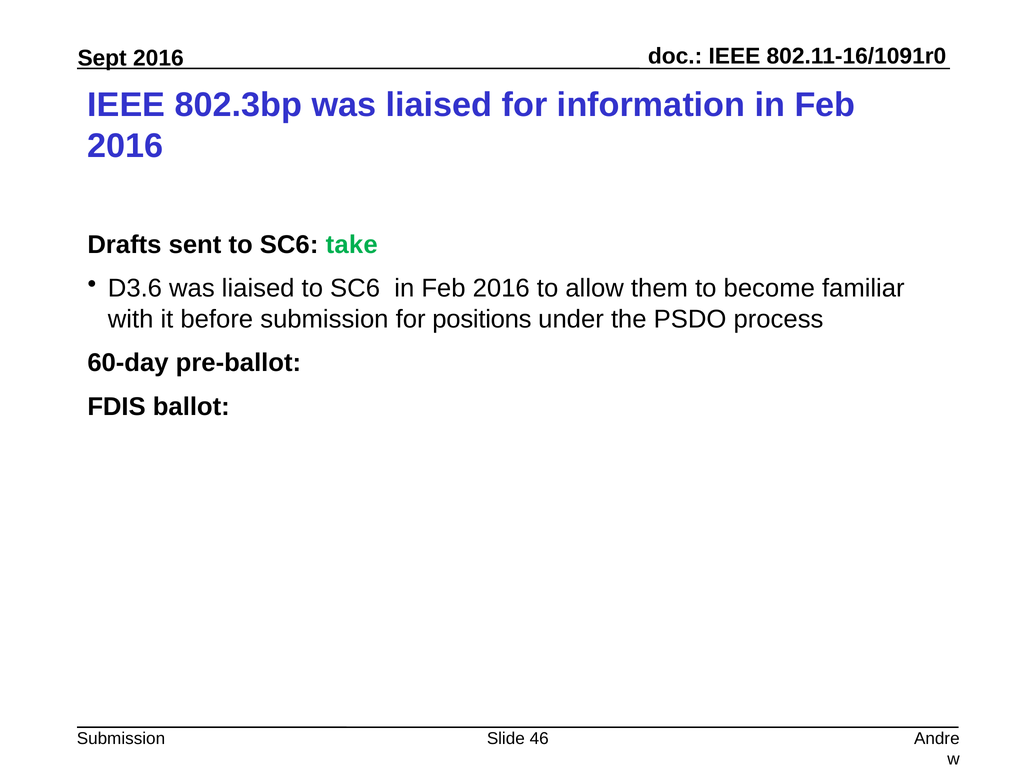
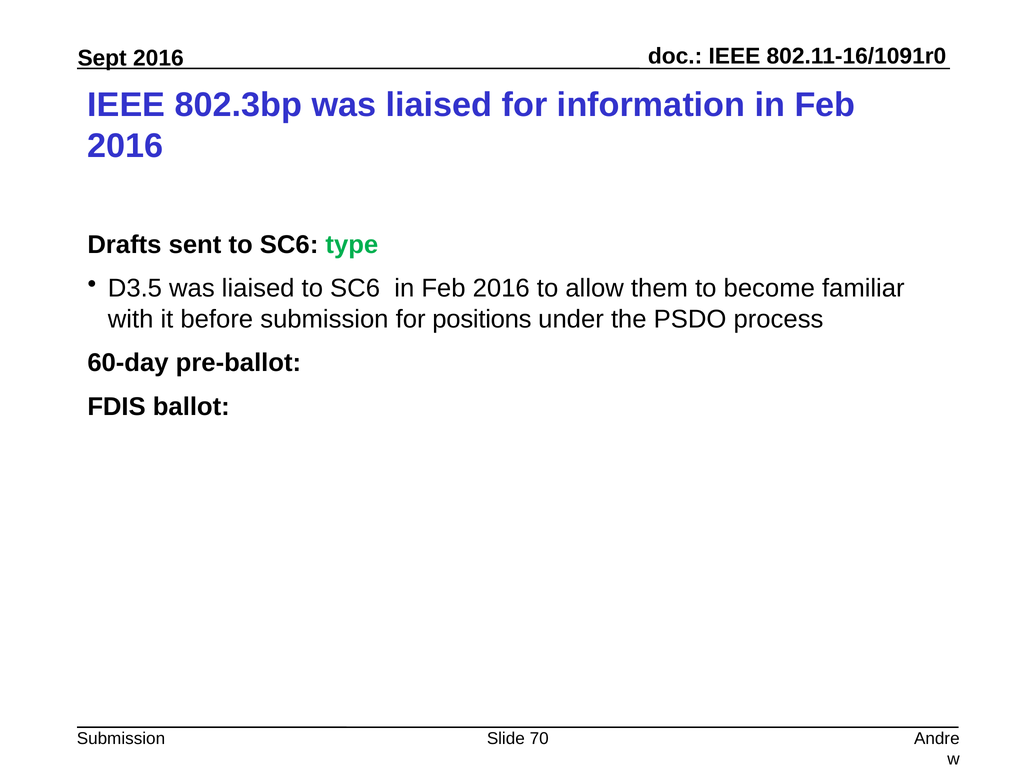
take: take -> type
D3.6: D3.6 -> D3.5
46: 46 -> 70
